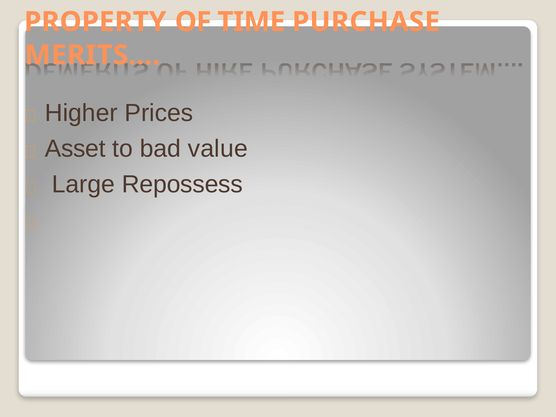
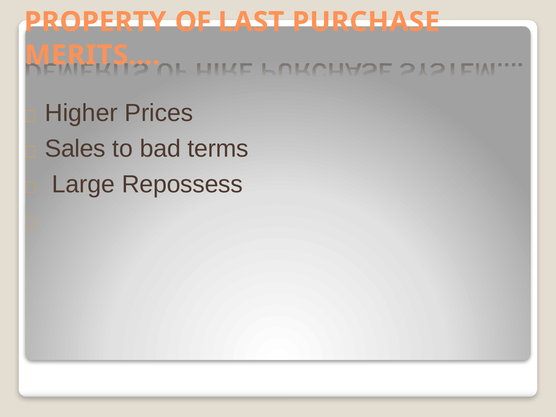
TIME: TIME -> LAST
Asset: Asset -> Sales
value: value -> terms
